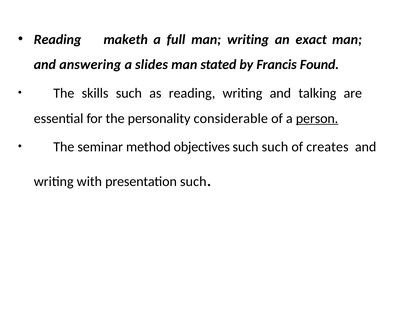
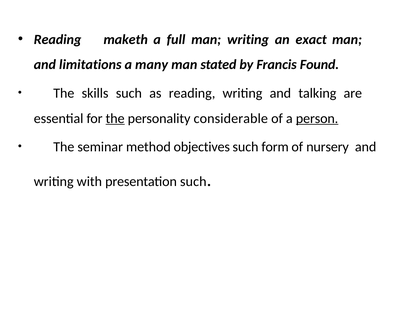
answering: answering -> limitations
slides: slides -> many
the at (115, 118) underline: none -> present
such such: such -> form
creates: creates -> nursery
